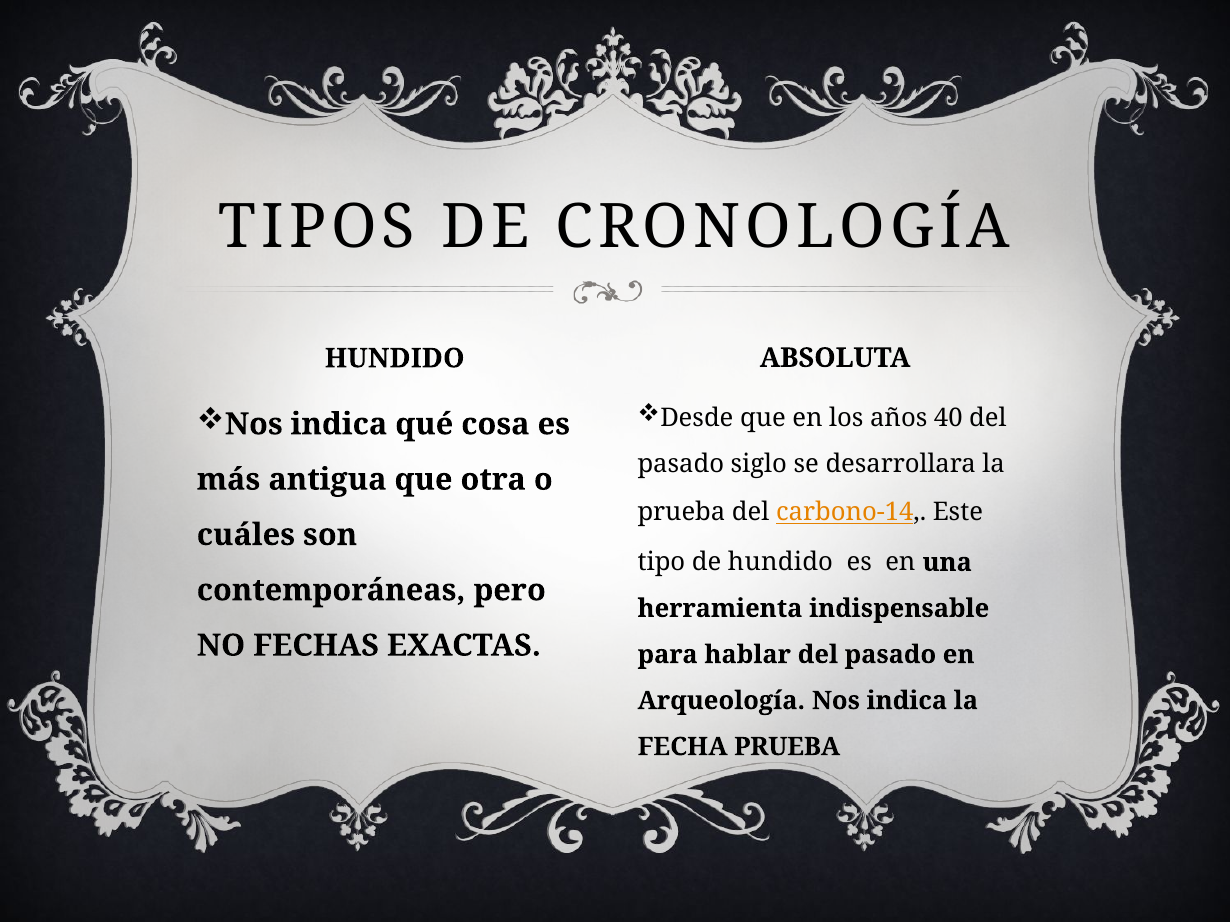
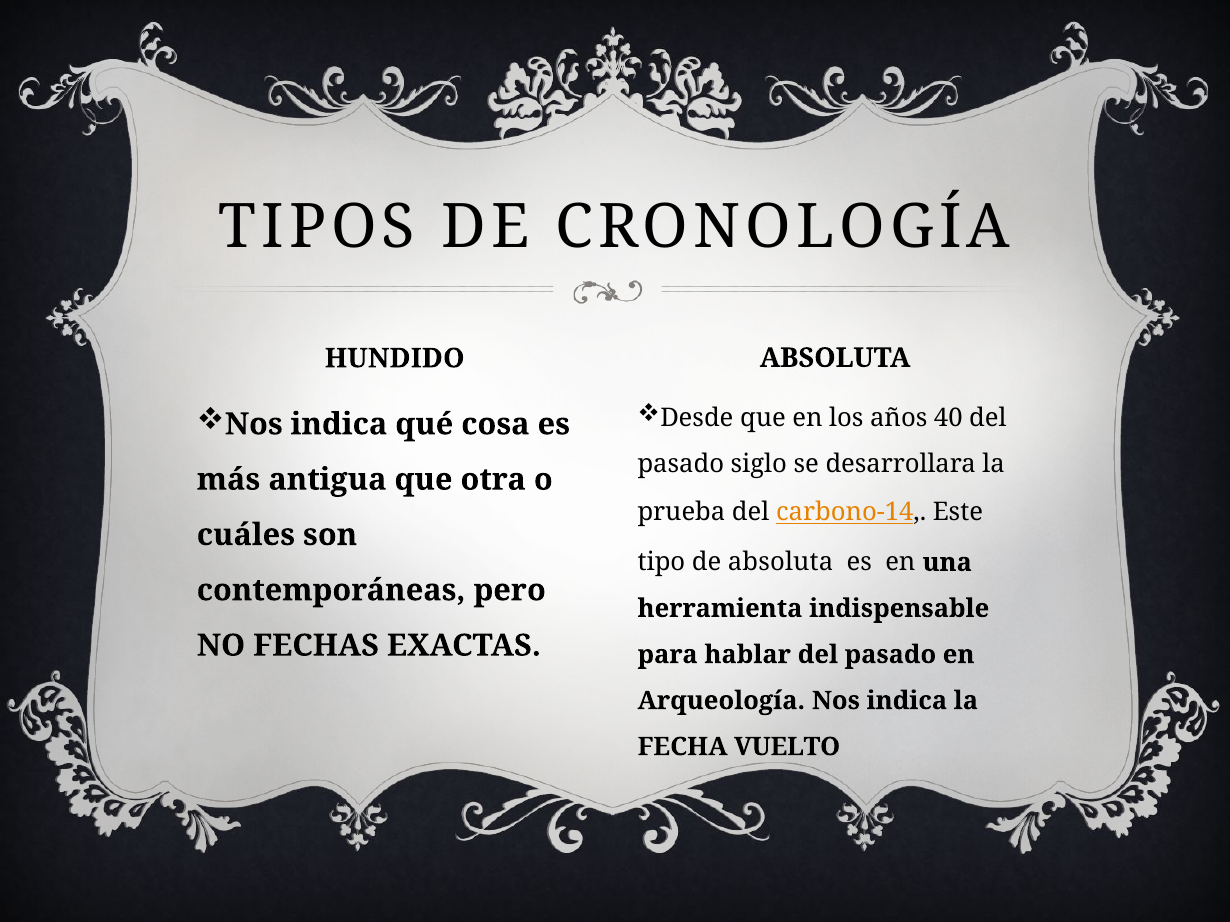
de hundido: hundido -> absoluta
FECHA PRUEBA: PRUEBA -> VUELTO
